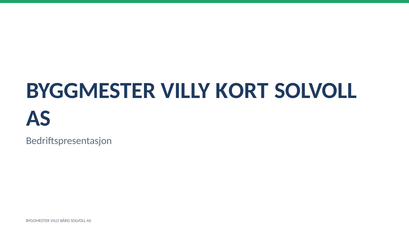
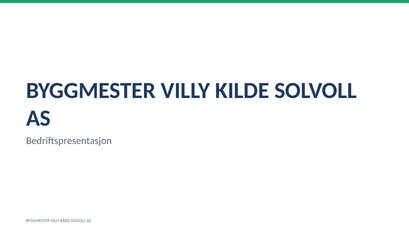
KORT: KORT -> KILDE
